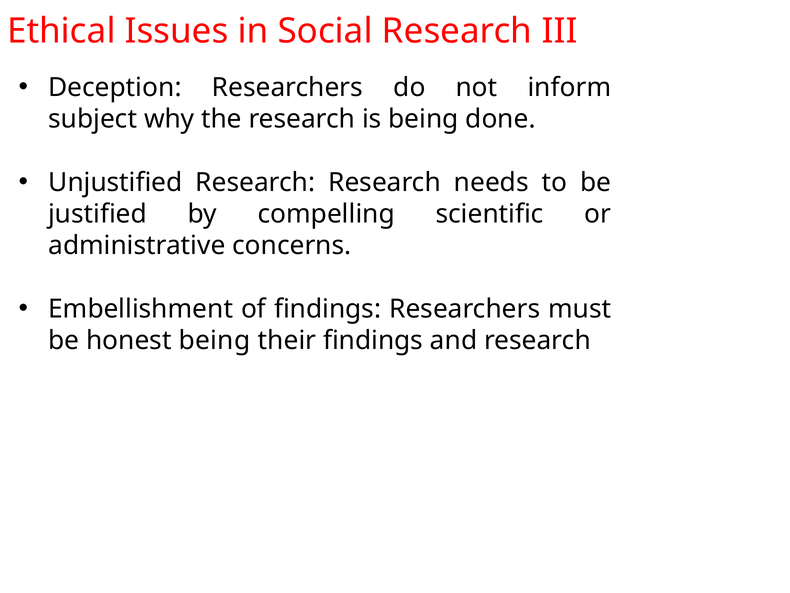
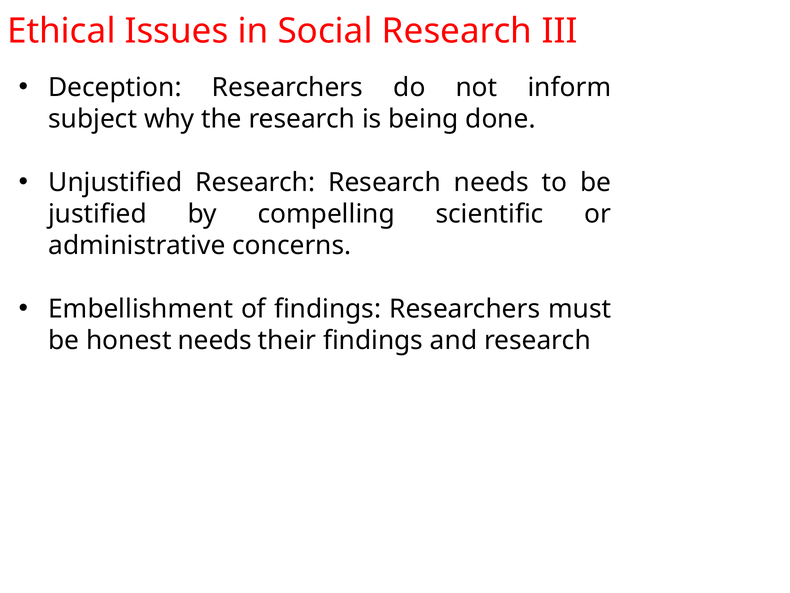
honest being: being -> needs
